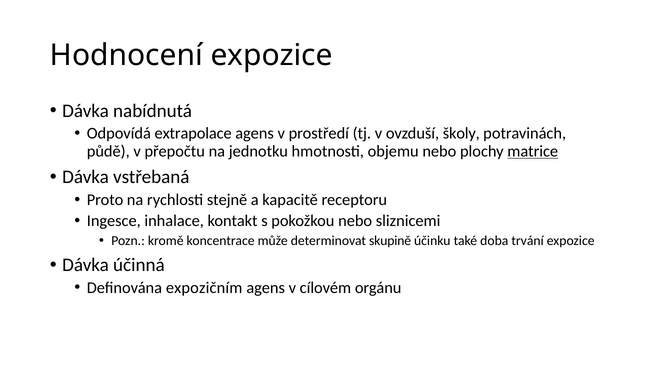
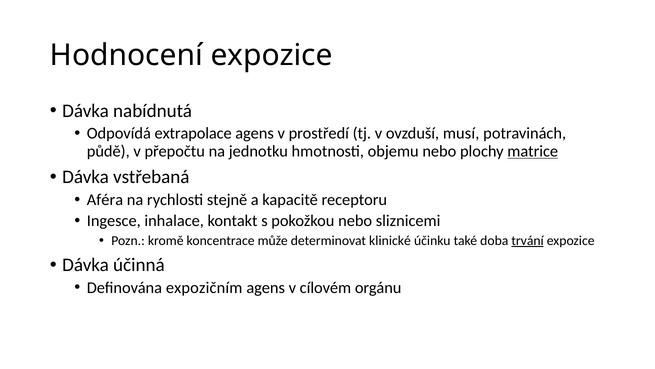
školy: školy -> musí
Proto: Proto -> Aféra
skupině: skupině -> klinické
trvání underline: none -> present
